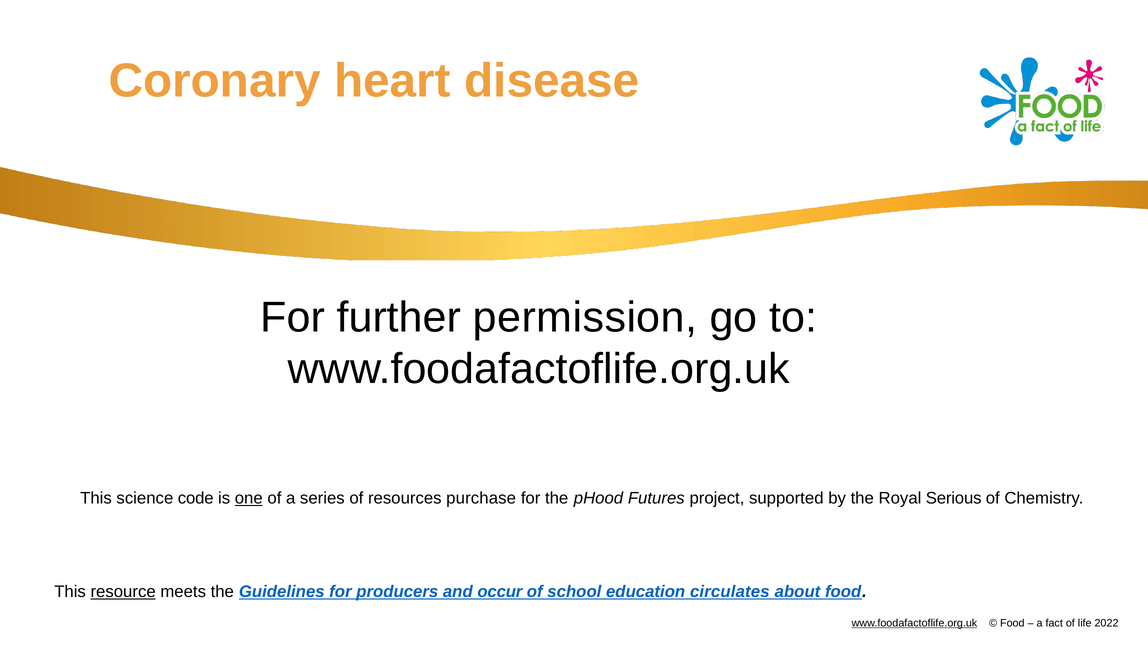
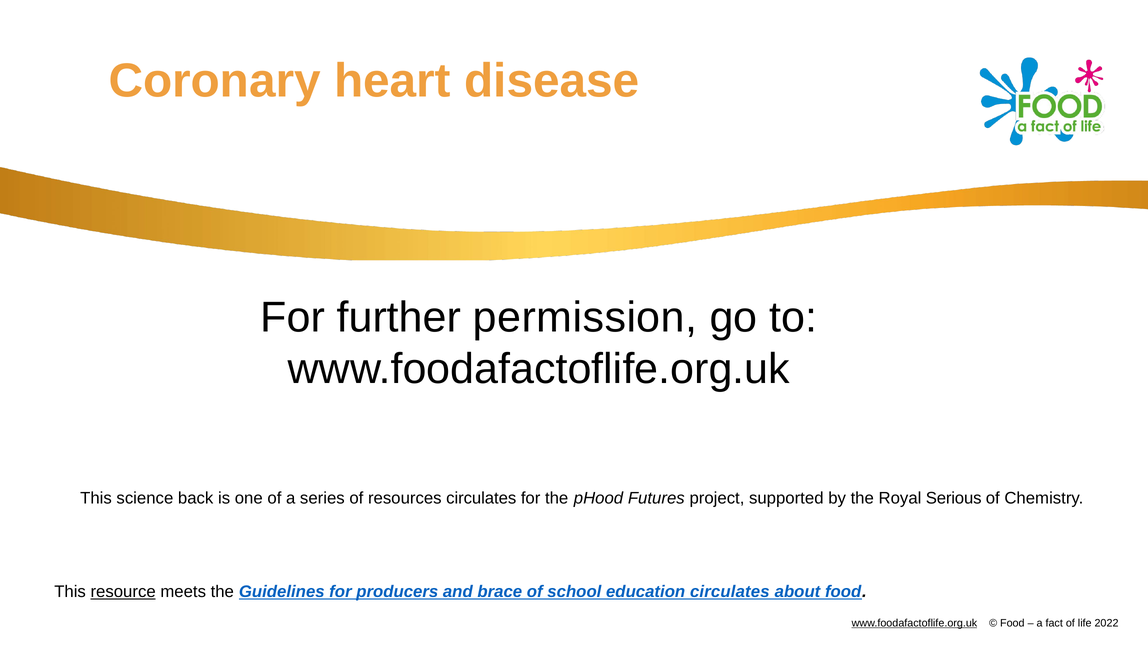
code: code -> back
one underline: present -> none
resources purchase: purchase -> circulates
occur: occur -> brace
